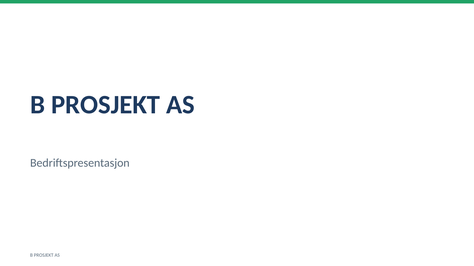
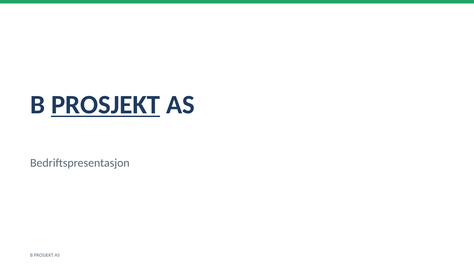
PROSJEKT at (106, 105) underline: none -> present
